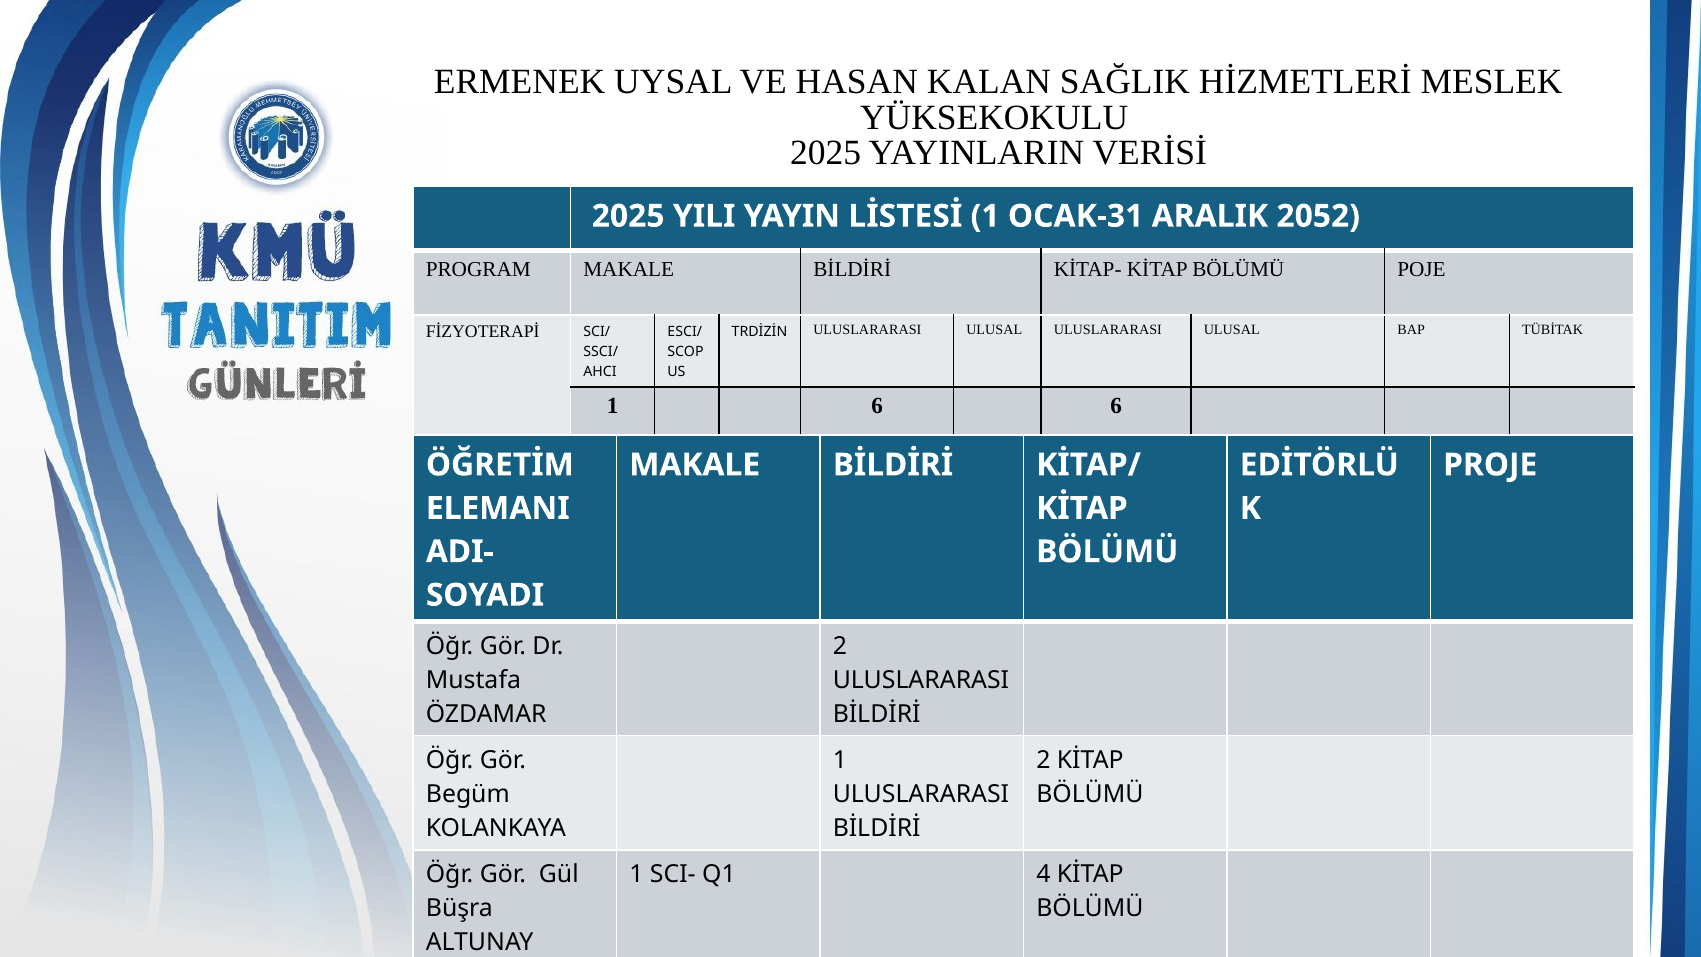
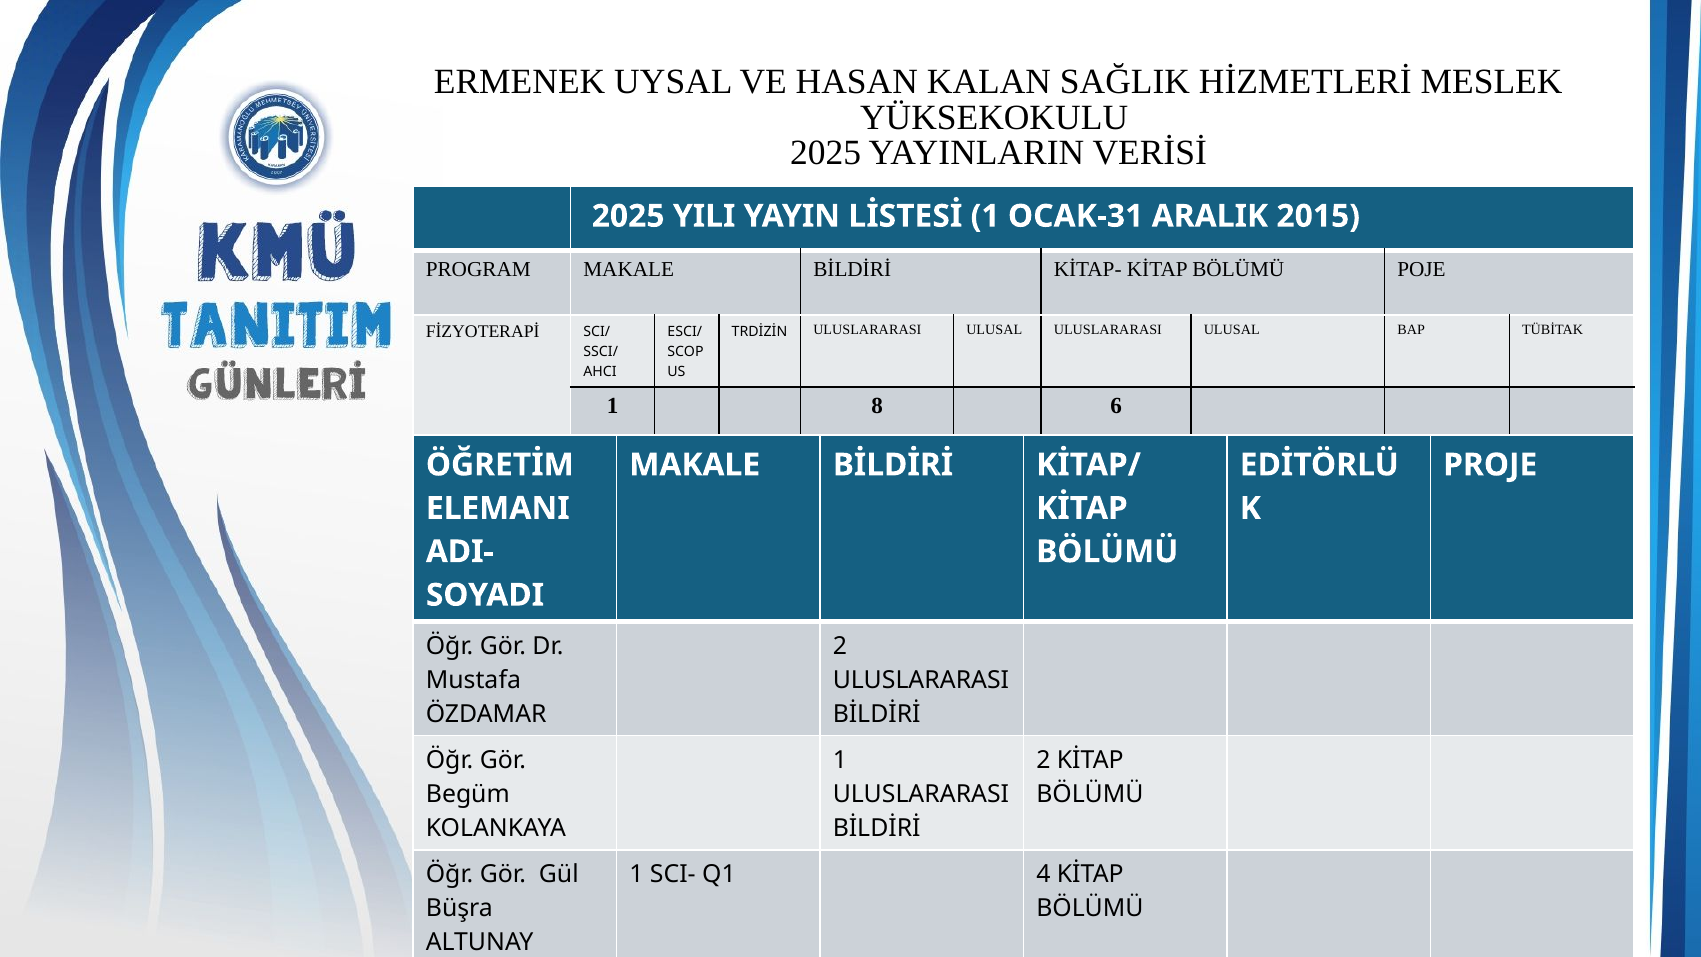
2052: 2052 -> 2015
1 6: 6 -> 8
